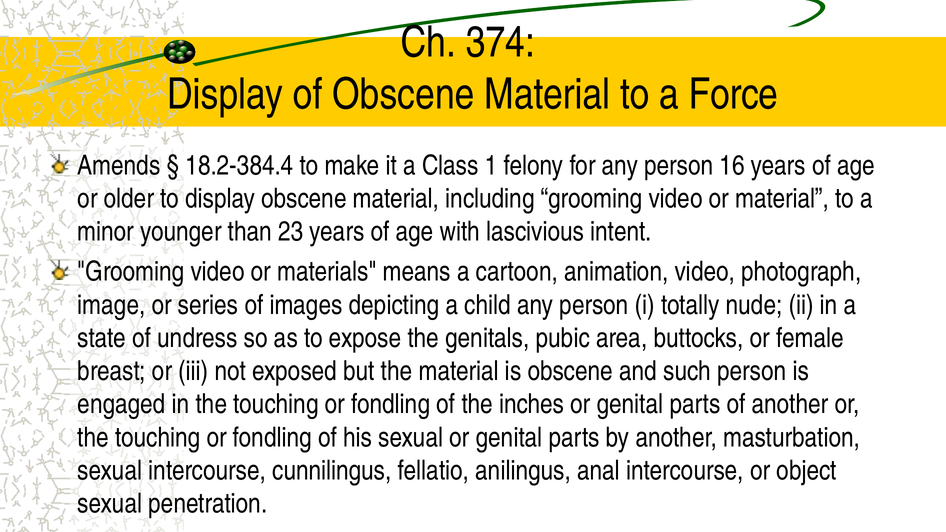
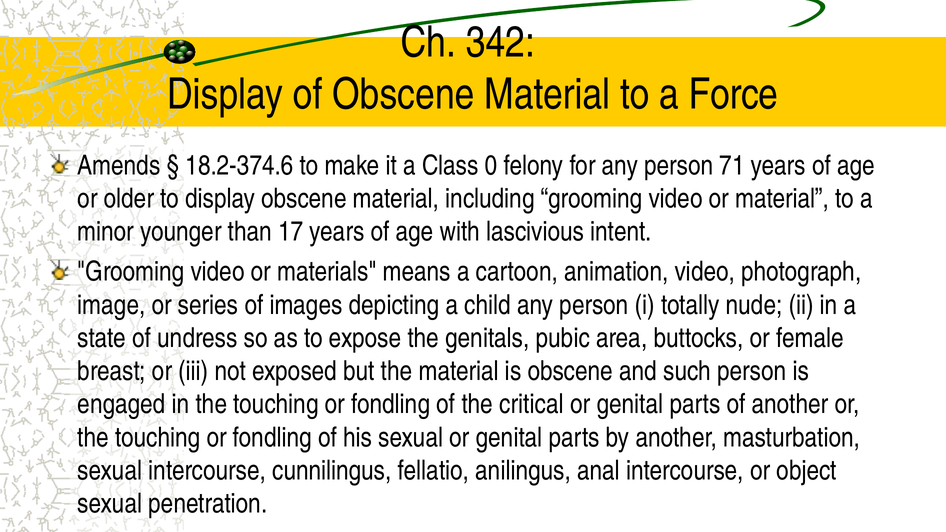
374: 374 -> 342
18.2-384.4: 18.2-384.4 -> 18.2-374.6
1: 1 -> 0
16: 16 -> 71
23: 23 -> 17
inches: inches -> critical
